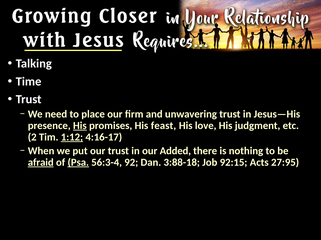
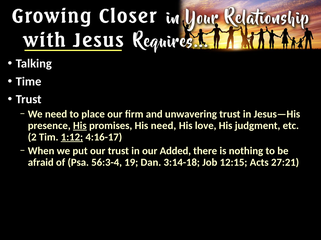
His feast: feast -> need
afraid underline: present -> none
Psa underline: present -> none
92: 92 -> 19
3:88-18: 3:88-18 -> 3:14-18
92:15: 92:15 -> 12:15
27:95: 27:95 -> 27:21
